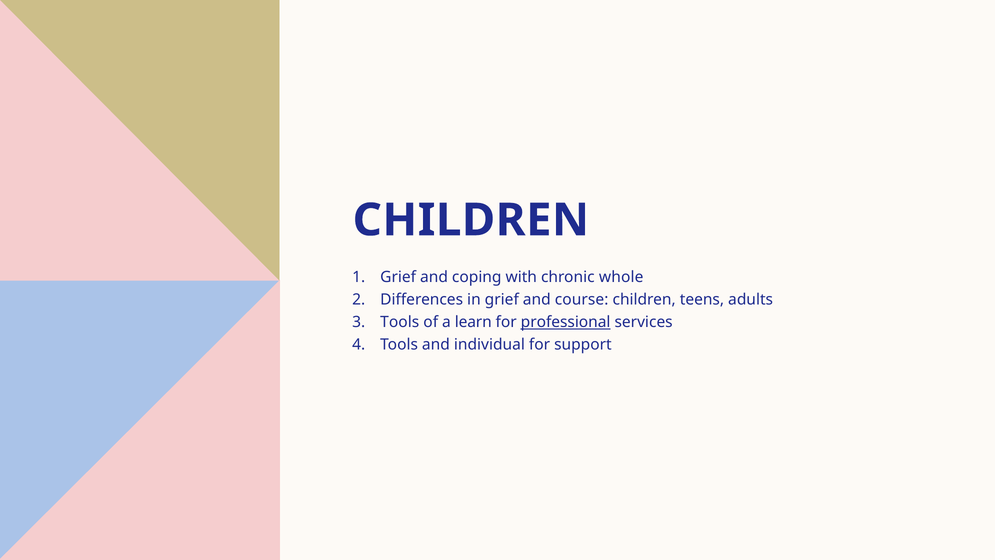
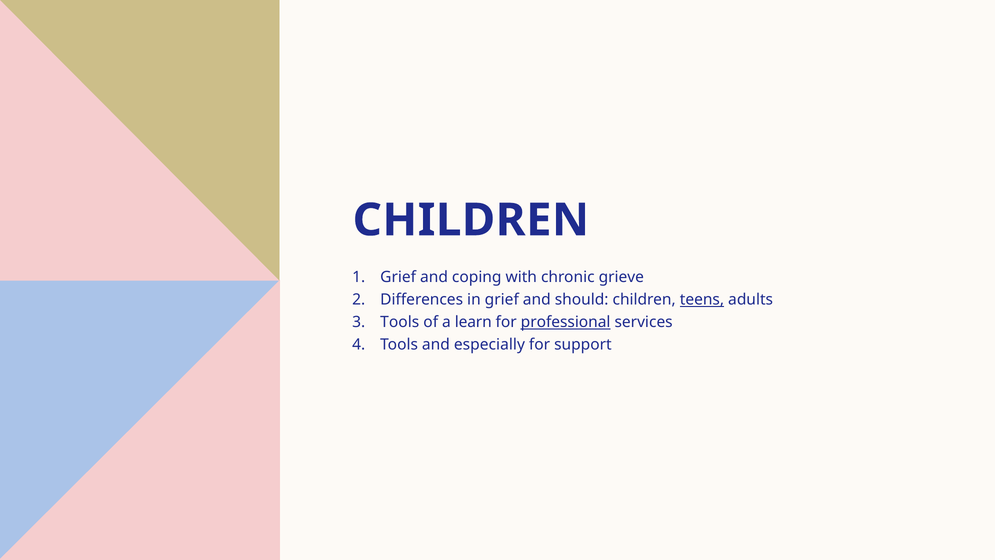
whole: whole -> grieve
course: course -> should
teens underline: none -> present
individual: individual -> especially
